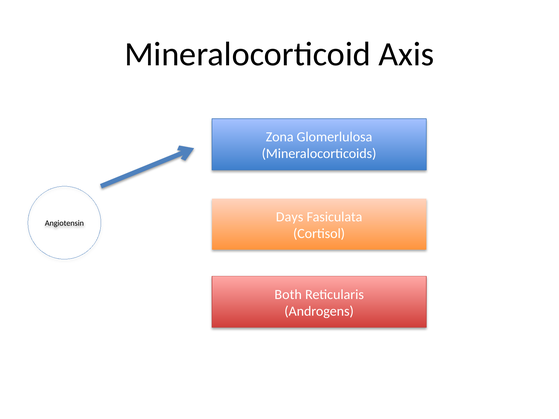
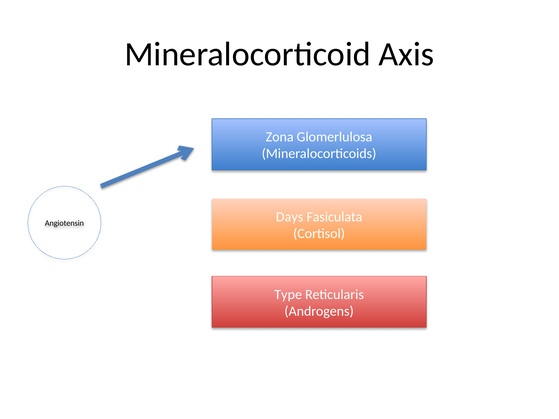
Both: Both -> Type
